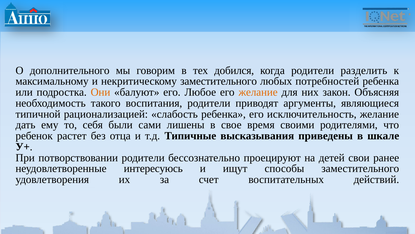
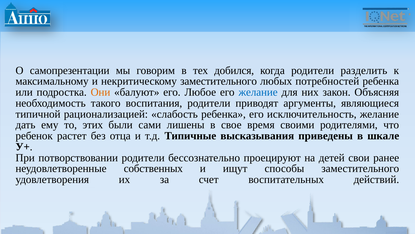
дополнительного: дополнительного -> самопрезентации
желание at (258, 92) colour: orange -> blue
себя: себя -> этих
интересуюсь: интересуюсь -> собственных
